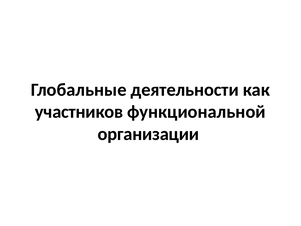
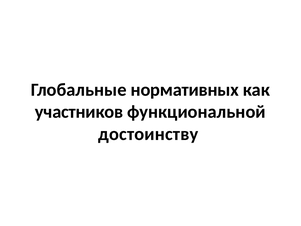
деятельности: деятельности -> нормативных
организации: организации -> достоинству
